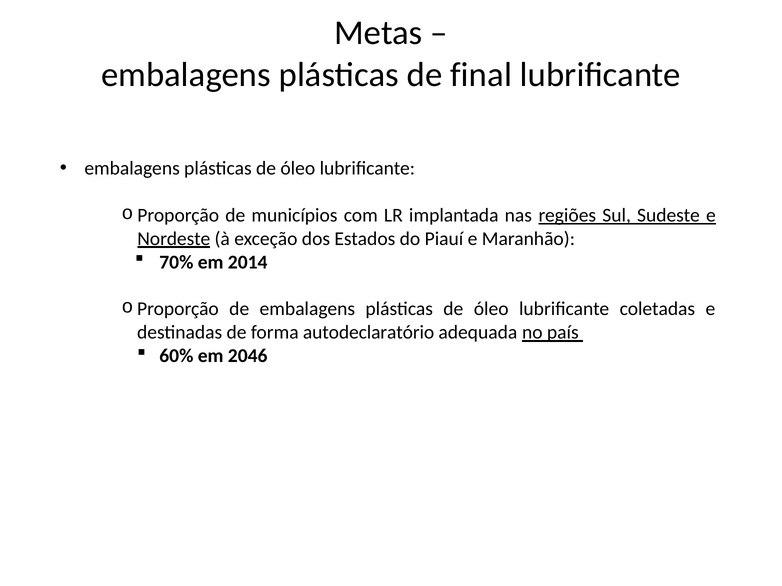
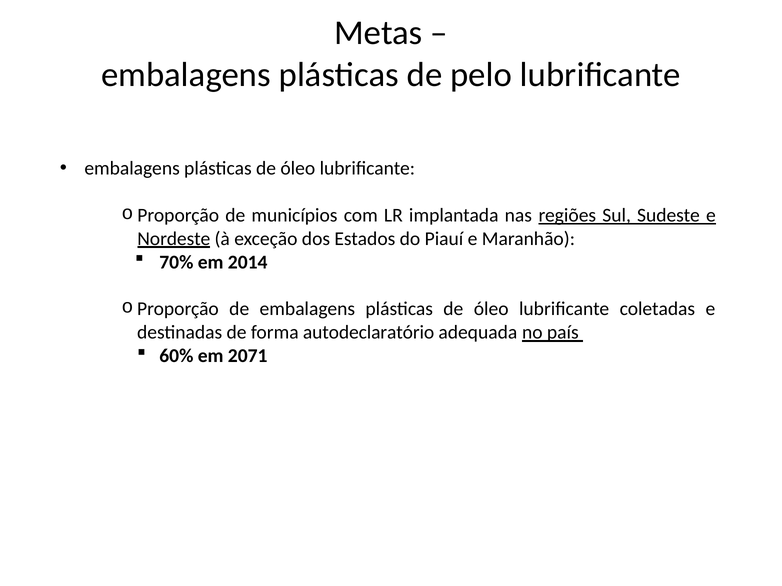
final: final -> pelo
2046: 2046 -> 2071
